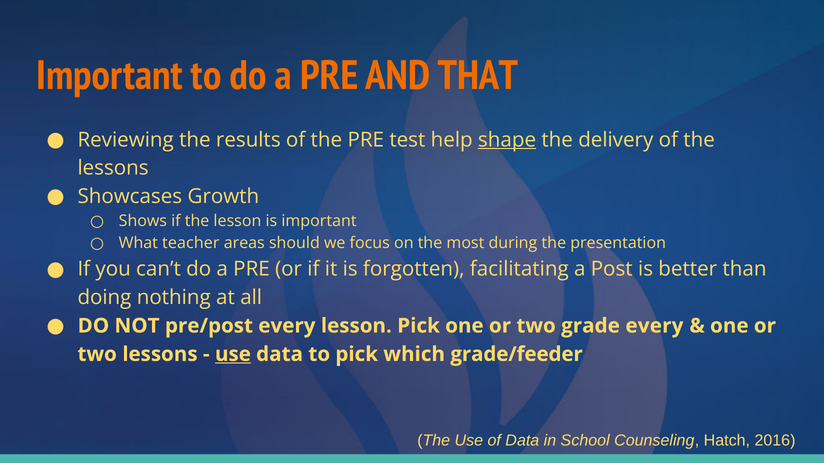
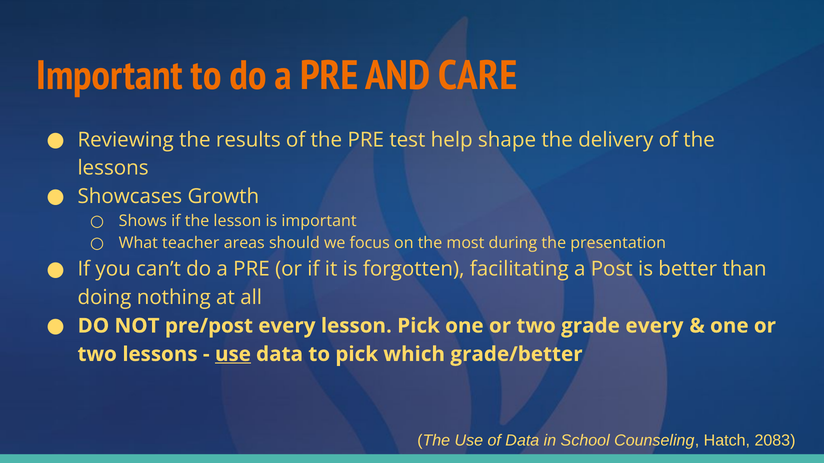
THAT: THAT -> CARE
shape underline: present -> none
grade/feeder: grade/feeder -> grade/better
2016: 2016 -> 2083
